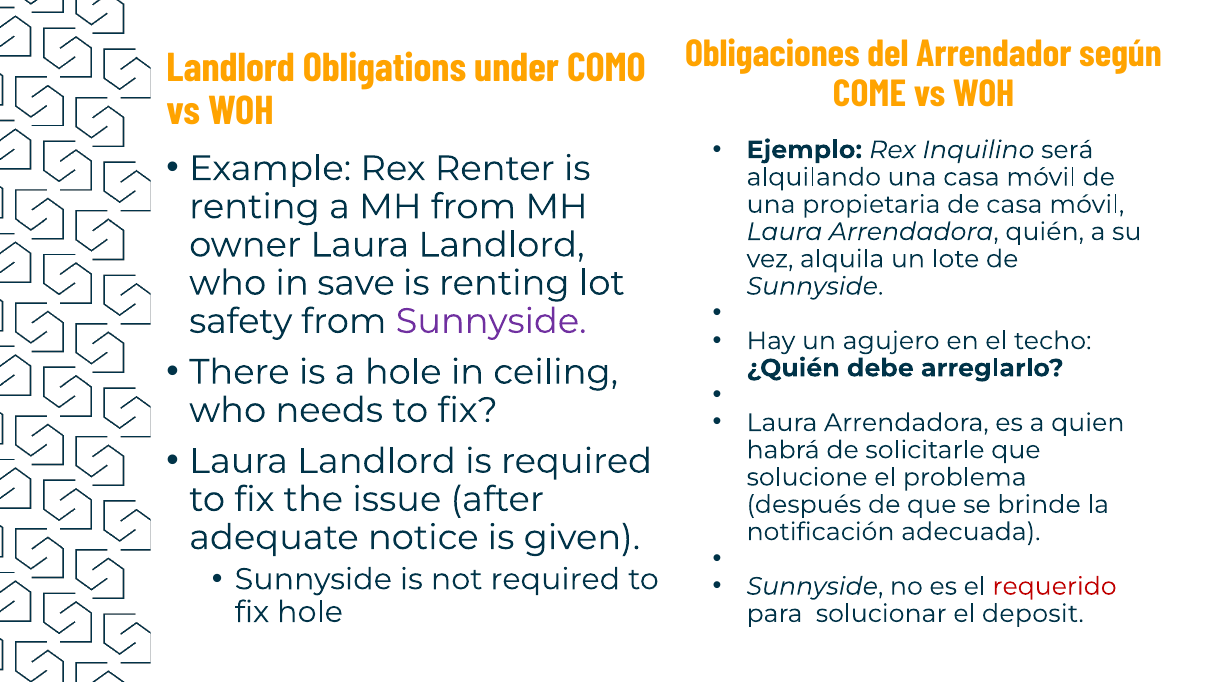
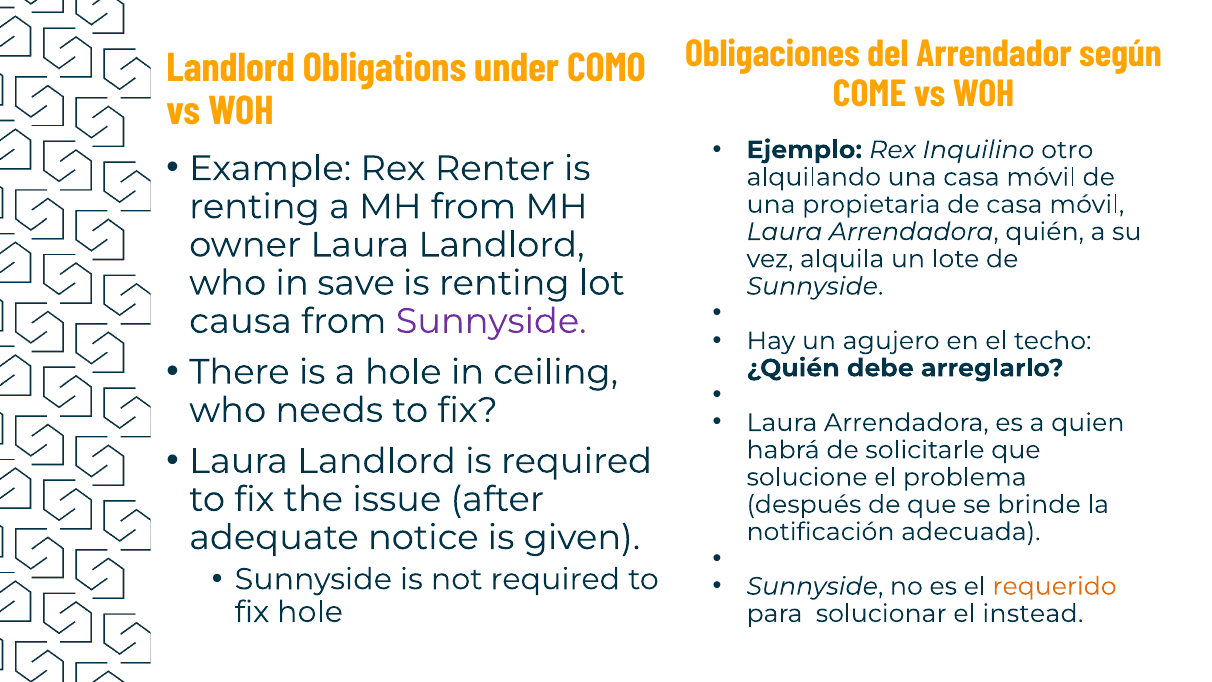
será: será -> otro
safety: safety -> causa
requerido colour: red -> orange
deposit: deposit -> instead
